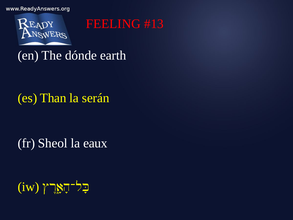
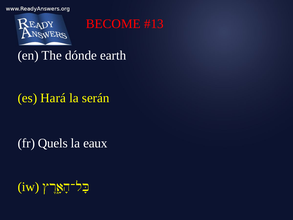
FEELING: FEELING -> BECOME
Than: Than -> Hará
Sheol: Sheol -> Quels
